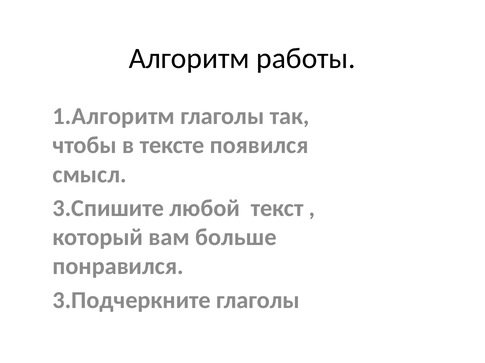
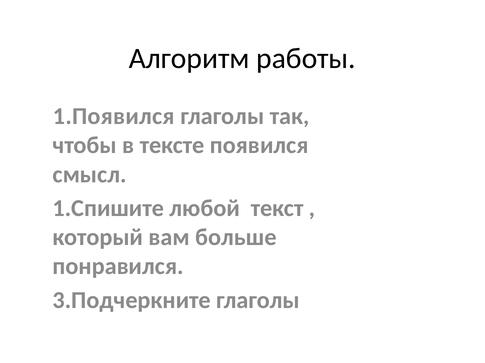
1.Алгоритм: 1.Алгоритм -> 1.Появился
3.Спишите: 3.Спишите -> 1.Спишите
